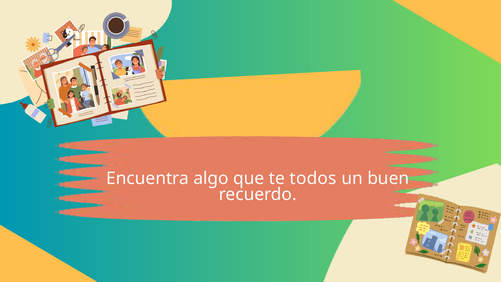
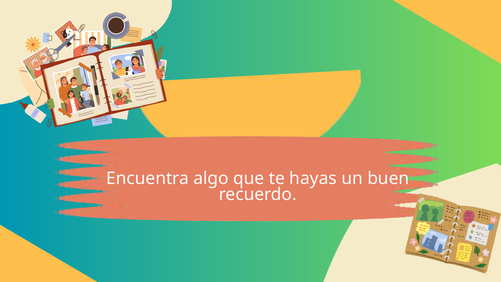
todos: todos -> hayas
